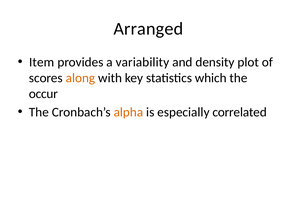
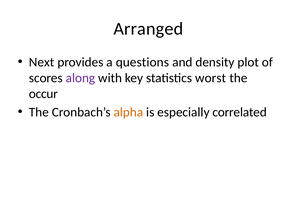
Item: Item -> Next
variability: variability -> questions
along colour: orange -> purple
which: which -> worst
